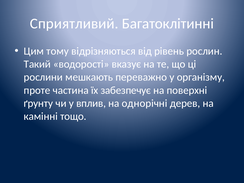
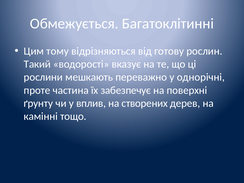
Сприятливий: Сприятливий -> Обмежується
рівень: рівень -> готову
організму: організму -> однорічні
однорічні: однорічні -> створених
